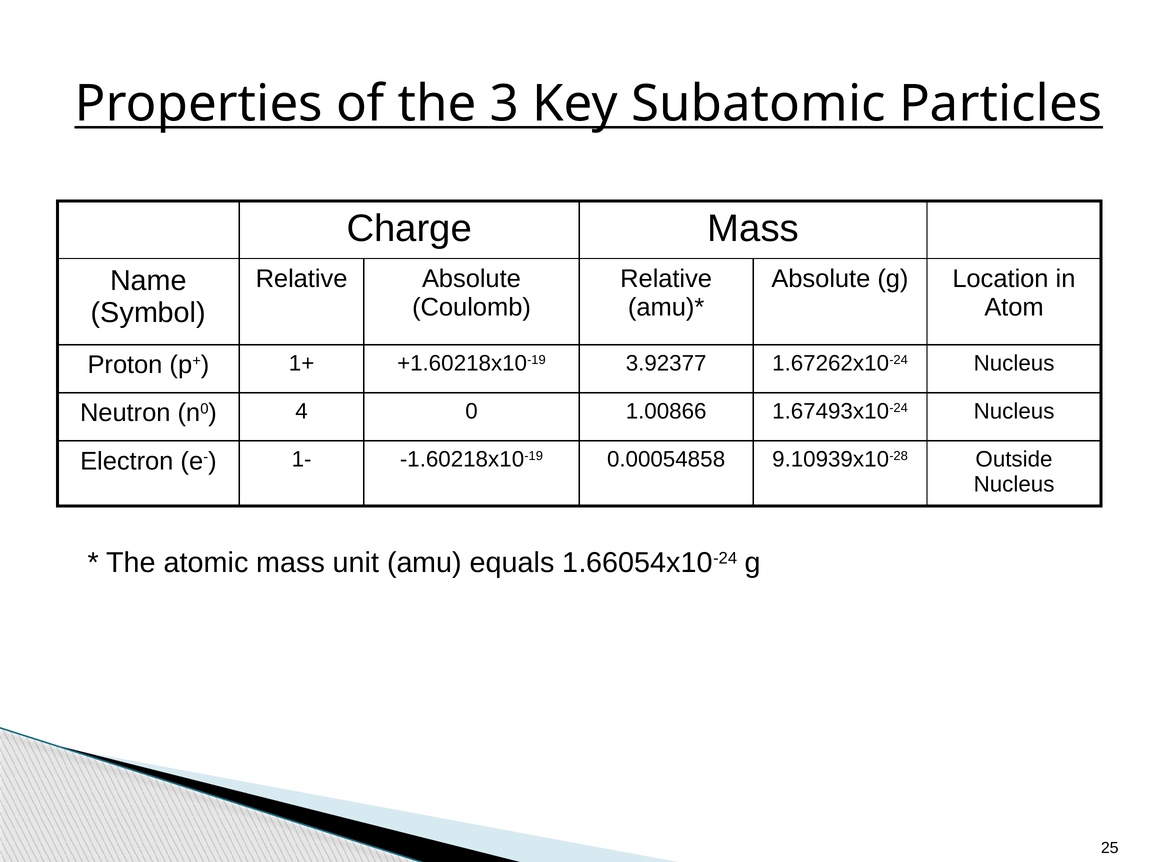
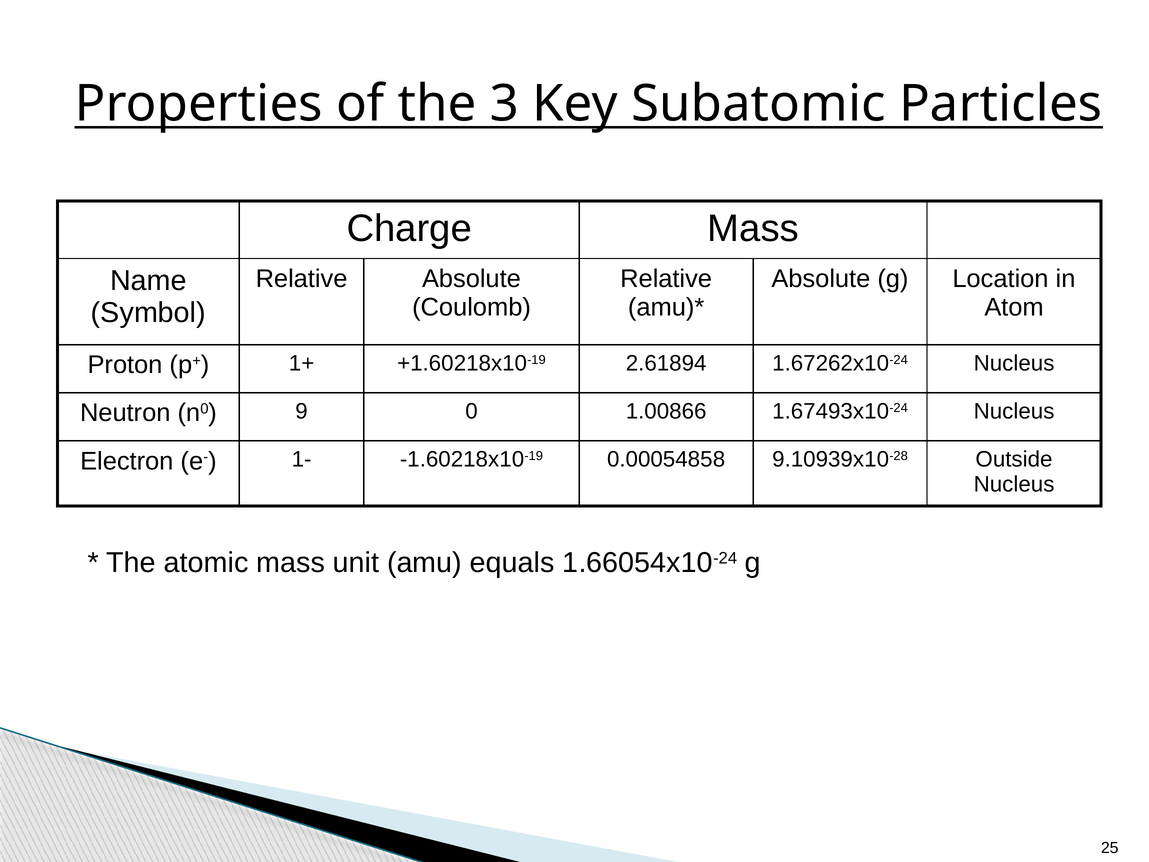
3.92377: 3.92377 -> 2.61894
4: 4 -> 9
